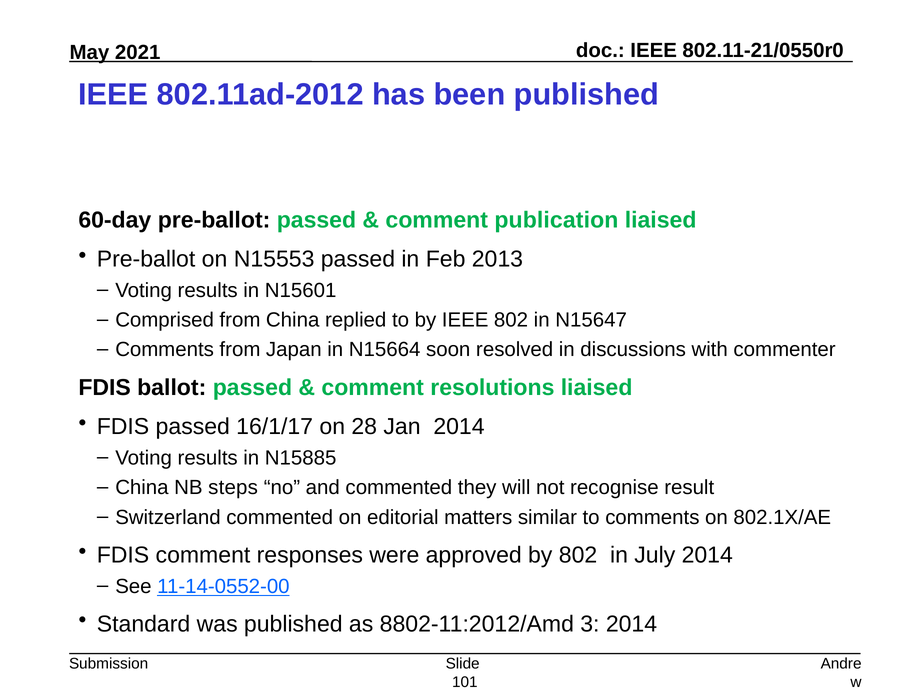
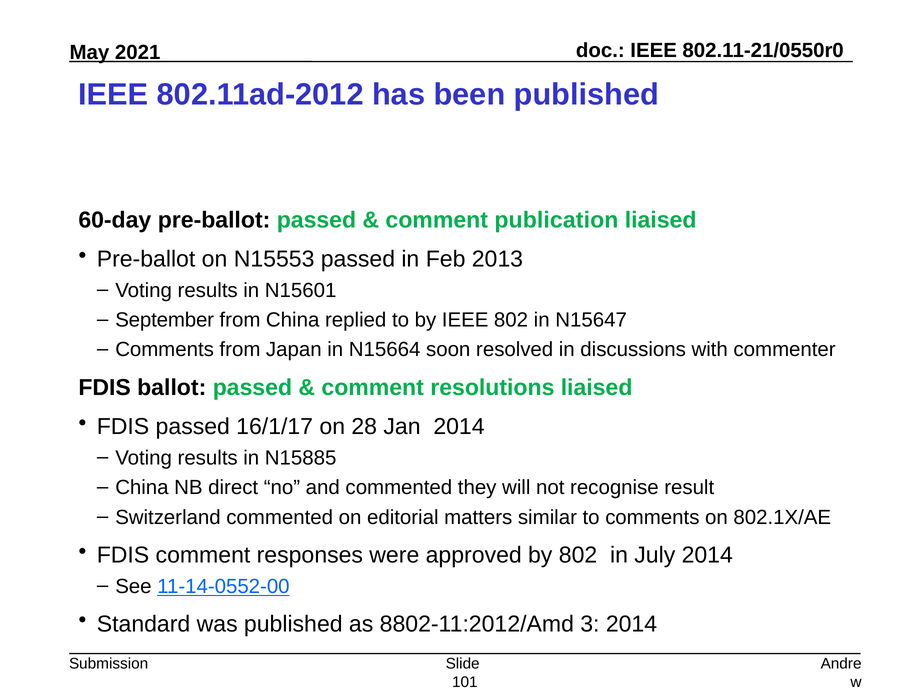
Comprised: Comprised -> September
steps: steps -> direct
